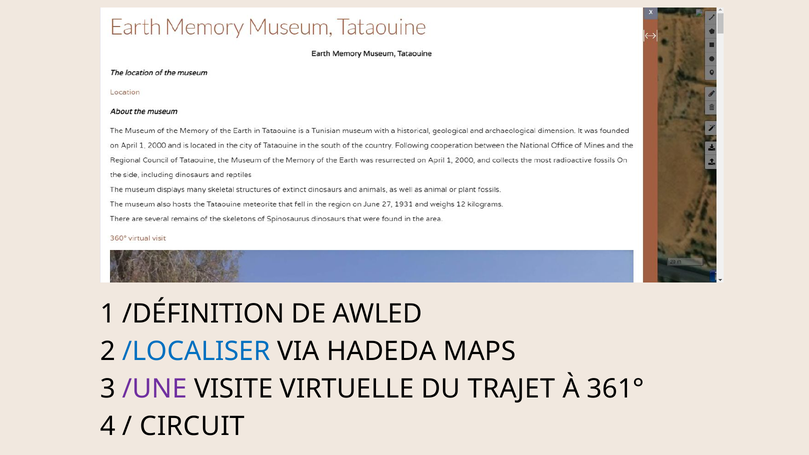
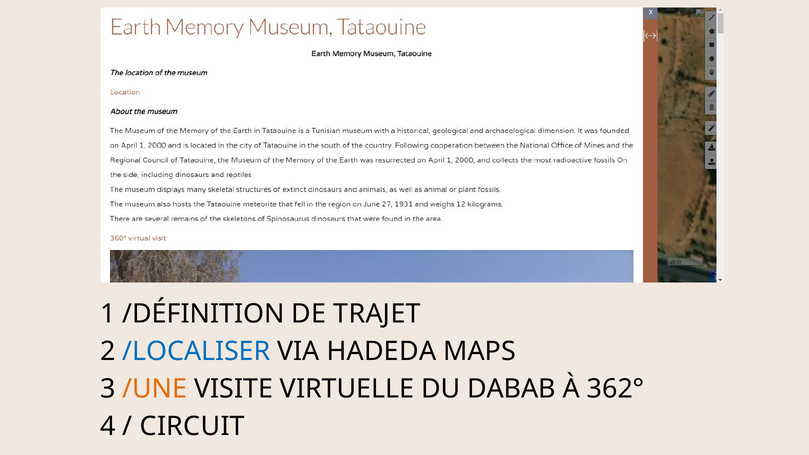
AWLED: AWLED -> TRAJET
/UNE colour: purple -> orange
TRAJET: TRAJET -> DABAB
361°: 361° -> 362°
